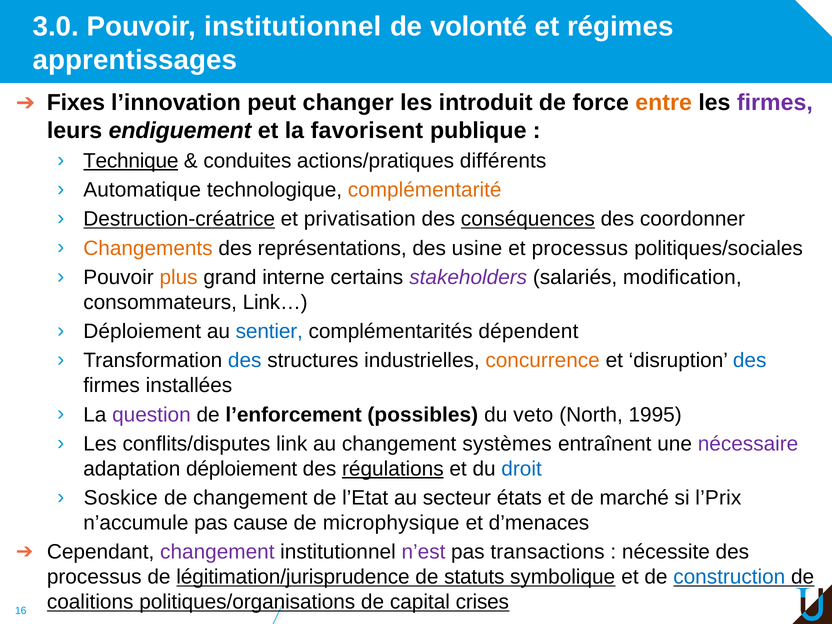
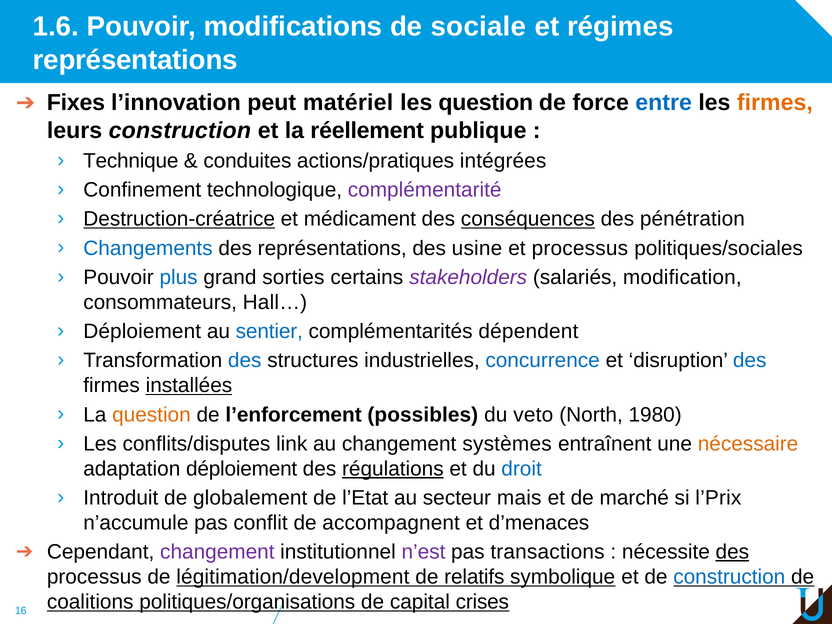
3.0: 3.0 -> 1.6
Pouvoir institutionnel: institutionnel -> modifications
volonté: volonté -> sociale
apprentissages at (135, 60): apprentissages -> représentations
changer: changer -> matériel
les introduit: introduit -> question
entre colour: orange -> blue
firmes at (775, 103) colour: purple -> orange
leurs endiguement: endiguement -> construction
favorisent: favorisent -> réellement
Technique underline: present -> none
différents: différents -> intégrées
Automatique: Automatique -> Confinement
complémentarité colour: orange -> purple
privatisation: privatisation -> médicament
coordonner: coordonner -> pénétration
Changements colour: orange -> blue
plus colour: orange -> blue
interne: interne -> sorties
Link…: Link… -> Hall…
concurrence colour: orange -> blue
installées underline: none -> present
question at (151, 415) colour: purple -> orange
1995: 1995 -> 1980
nécessaire colour: purple -> orange
Soskice: Soskice -> Introduit
de changement: changement -> globalement
états: états -> mais
cause: cause -> conflit
microphysique: microphysique -> accompagnent
des at (732, 552) underline: none -> present
légitimation/jurisprudence: légitimation/jurisprudence -> légitimation/development
statuts: statuts -> relatifs
